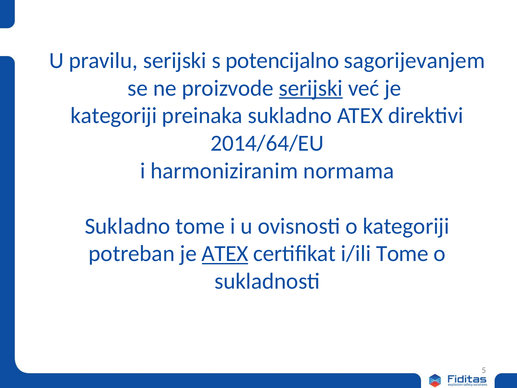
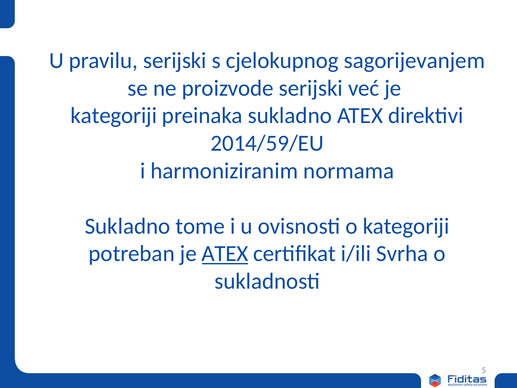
potencijalno: potencijalno -> cjelokupnog
serijski at (311, 88) underline: present -> none
2014/64/EU: 2014/64/EU -> 2014/59/EU
i/ili Tome: Tome -> Svrha
